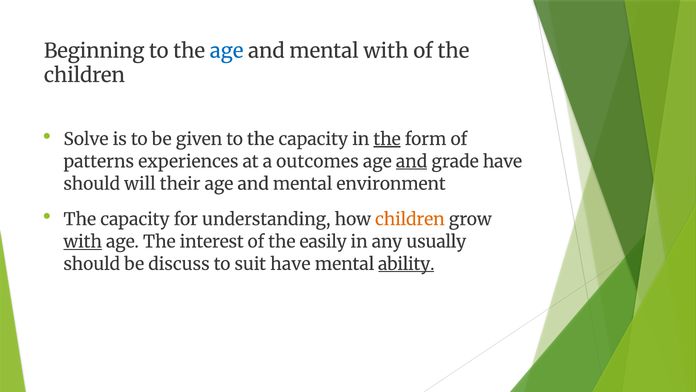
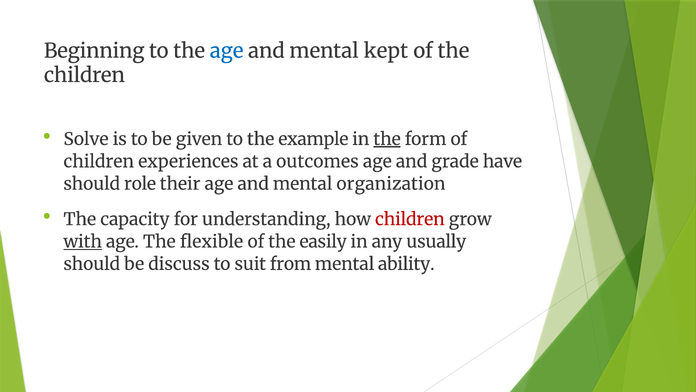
mental with: with -> kept
to the capacity: capacity -> example
patterns at (99, 161): patterns -> children
and at (412, 161) underline: present -> none
will: will -> role
environment: environment -> organization
children at (410, 219) colour: orange -> red
interest: interest -> flexible
suit have: have -> from
ability underline: present -> none
